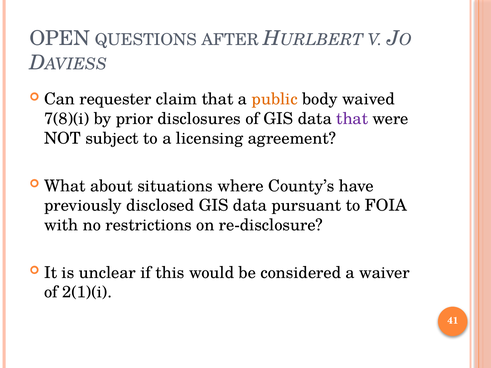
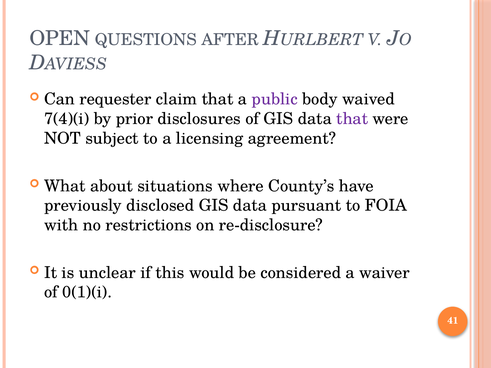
public colour: orange -> purple
7(8)(i: 7(8)(i -> 7(4)(i
2(1)(i: 2(1)(i -> 0(1)(i
